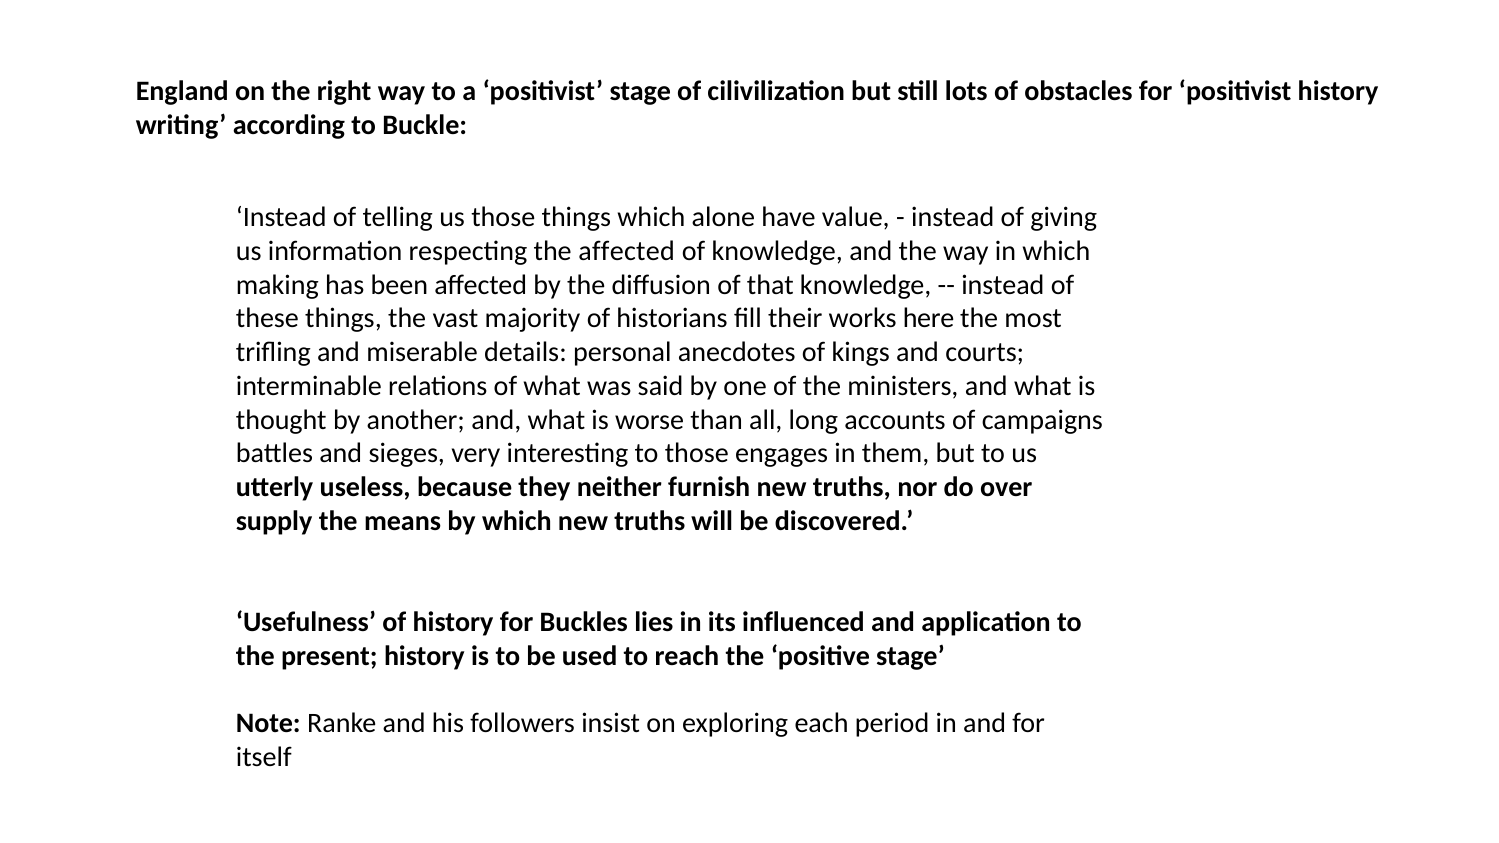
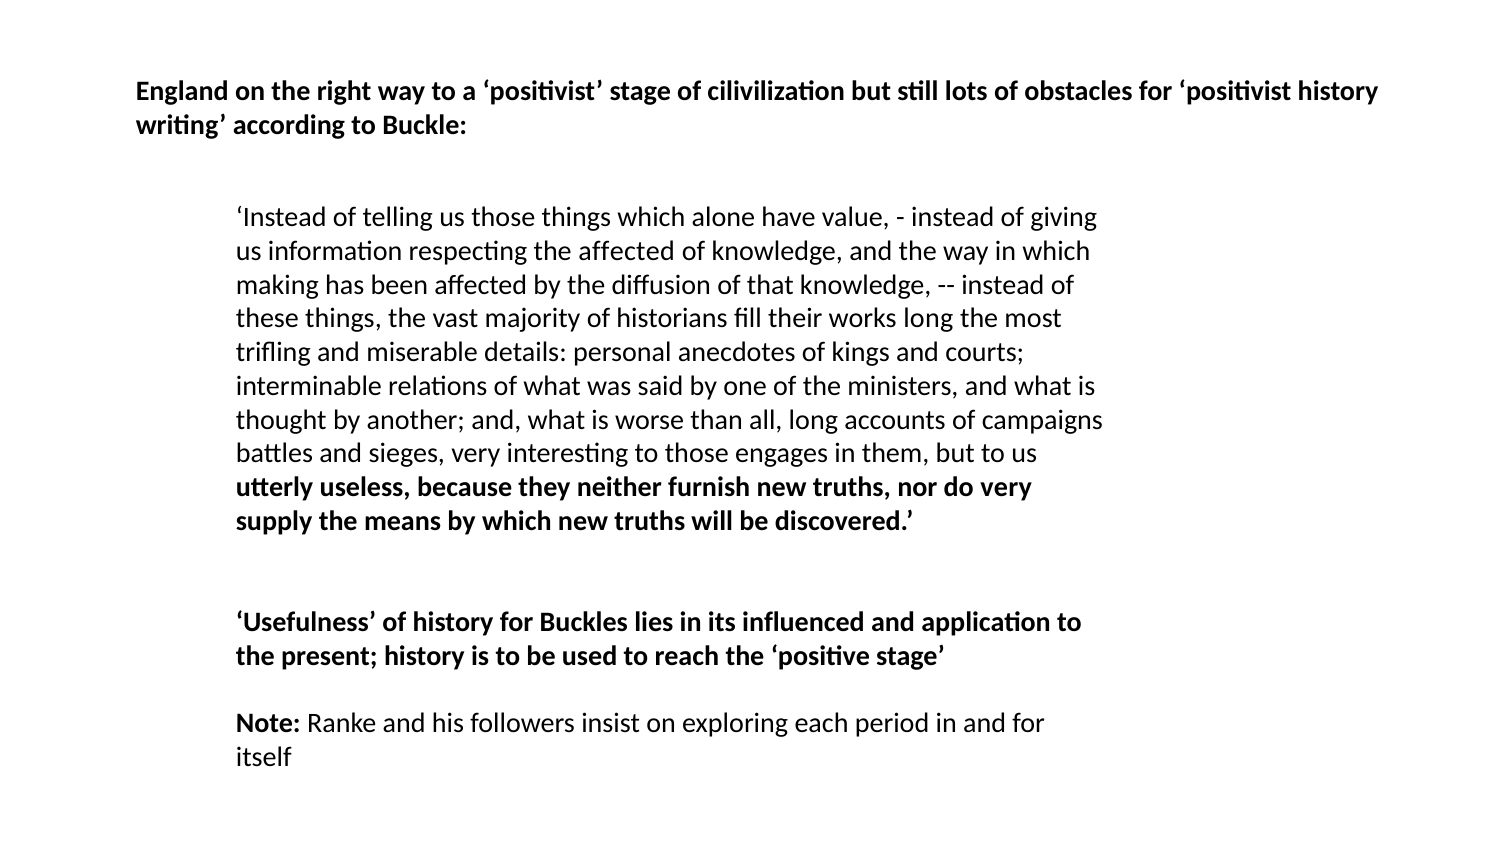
works here: here -> long
do over: over -> very
